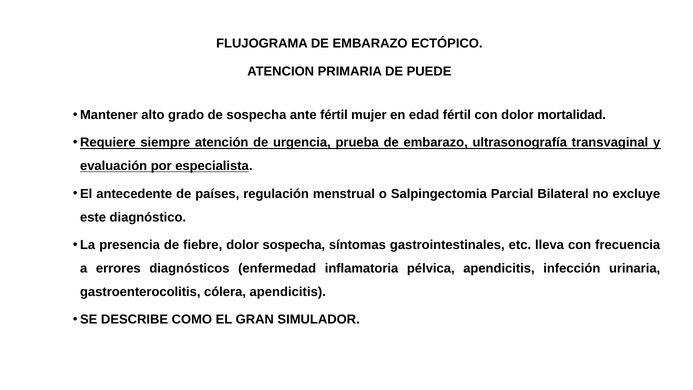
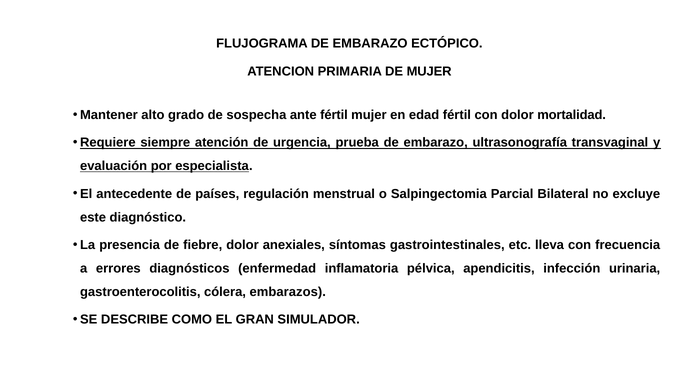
DE PUEDE: PUEDE -> MUJER
dolor sospecha: sospecha -> anexiales
cólera apendicitis: apendicitis -> embarazos
